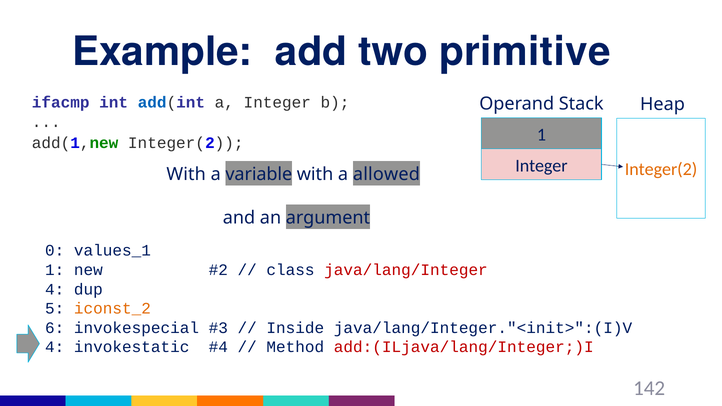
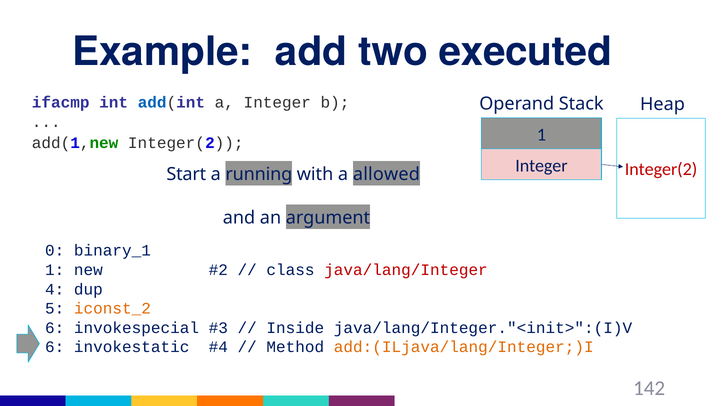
primitive: primitive -> executed
Integer(2 at (661, 170) colour: orange -> red
With at (186, 174): With -> Start
variable: variable -> running
values_1: values_1 -> binary_1
4 at (55, 347): 4 -> 6
add:(ILjava/lang/Integer;)I colour: red -> orange
